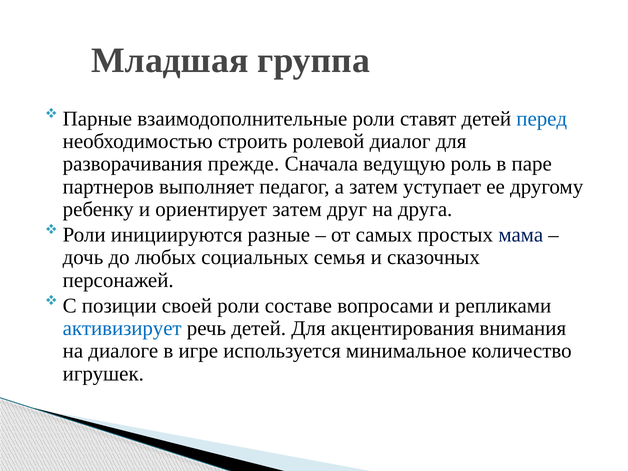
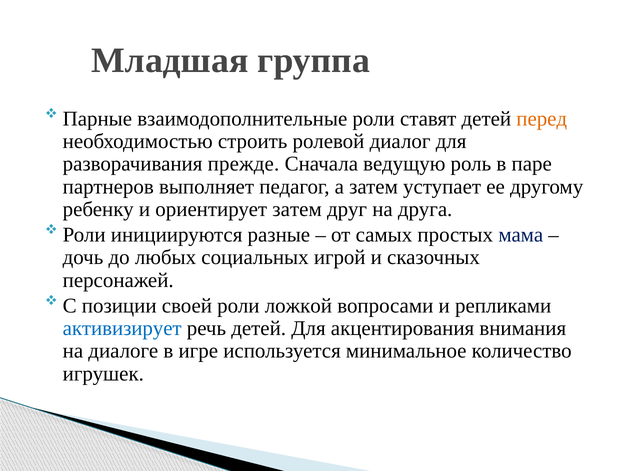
перед colour: blue -> orange
семья: семья -> игрой
составе: составе -> ложкой
